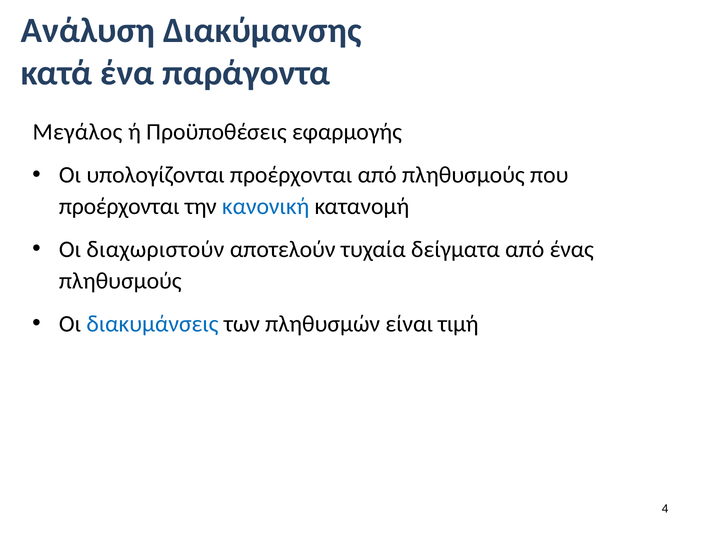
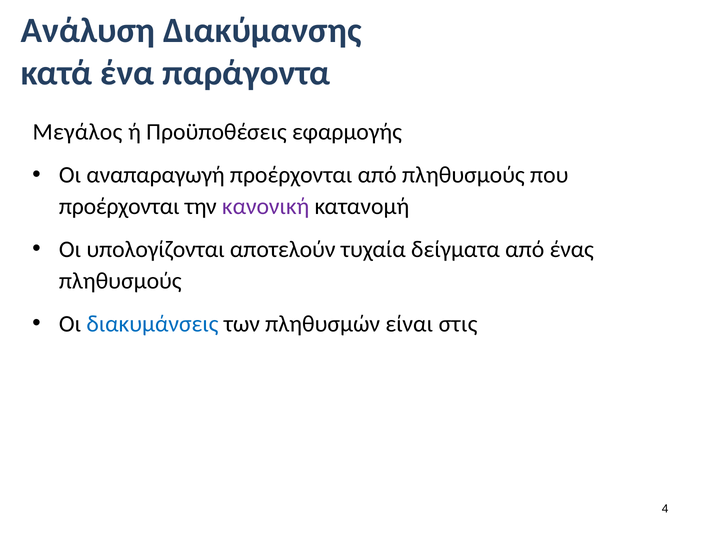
υπολογίζονται: υπολογίζονται -> αναπαραγωγή
κανονική colour: blue -> purple
διαχωριστούν: διαχωριστούν -> υπολογίζονται
τιμή: τιμή -> στις
